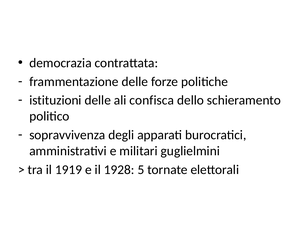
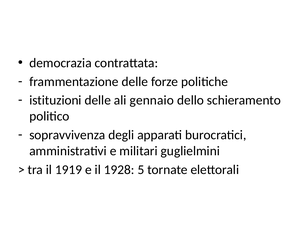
confisca: confisca -> gennaio
